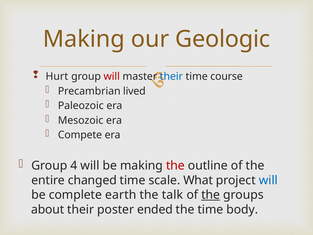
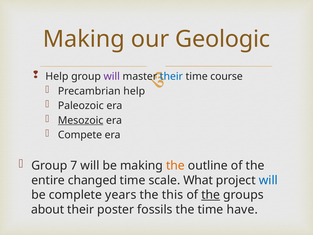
Hurt at (57, 76): Hurt -> Help
will at (112, 76) colour: red -> purple
Precambrian lived: lived -> help
Mesozoic underline: none -> present
4: 4 -> 7
the at (175, 166) colour: red -> orange
earth: earth -> years
talk: talk -> this
ended: ended -> fossils
body: body -> have
